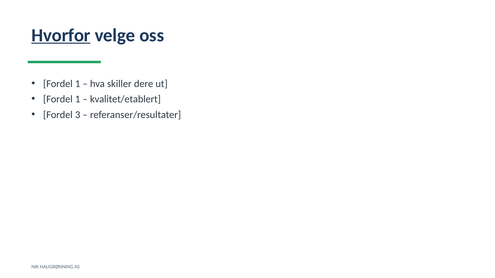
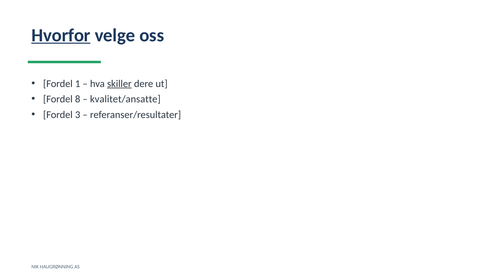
skiller underline: none -> present
1 at (78, 99): 1 -> 8
kvalitet/etablert: kvalitet/etablert -> kvalitet/ansatte
